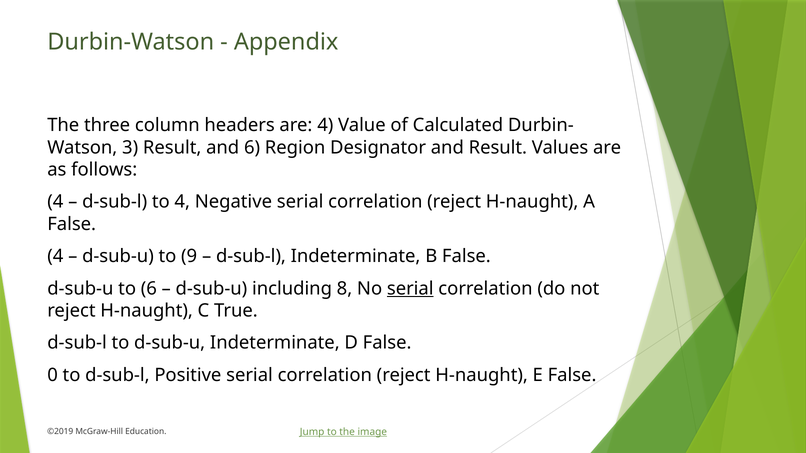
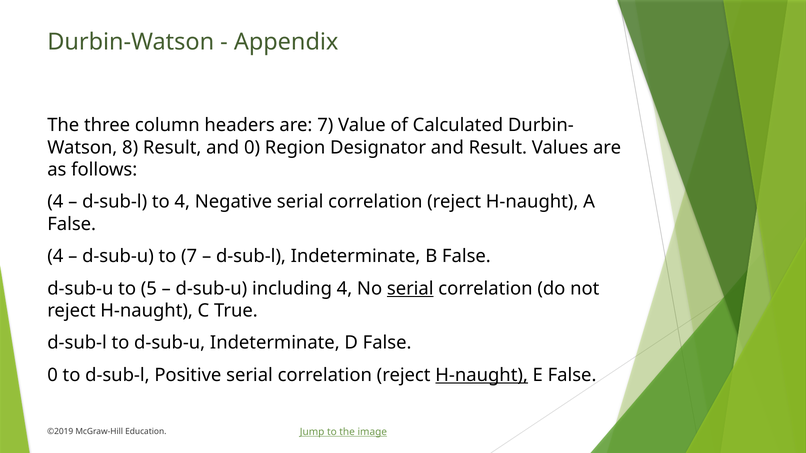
are 4: 4 -> 7
3: 3 -> 8
and 6: 6 -> 0
to 9: 9 -> 7
to 6: 6 -> 5
including 8: 8 -> 4
H-naught at (482, 375) underline: none -> present
